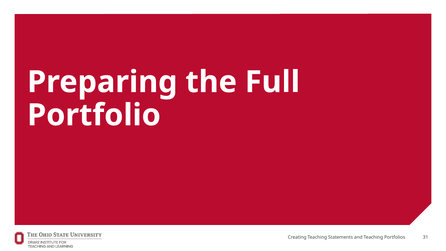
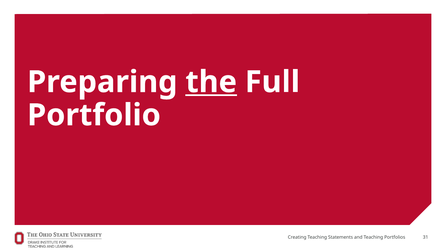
the underline: none -> present
